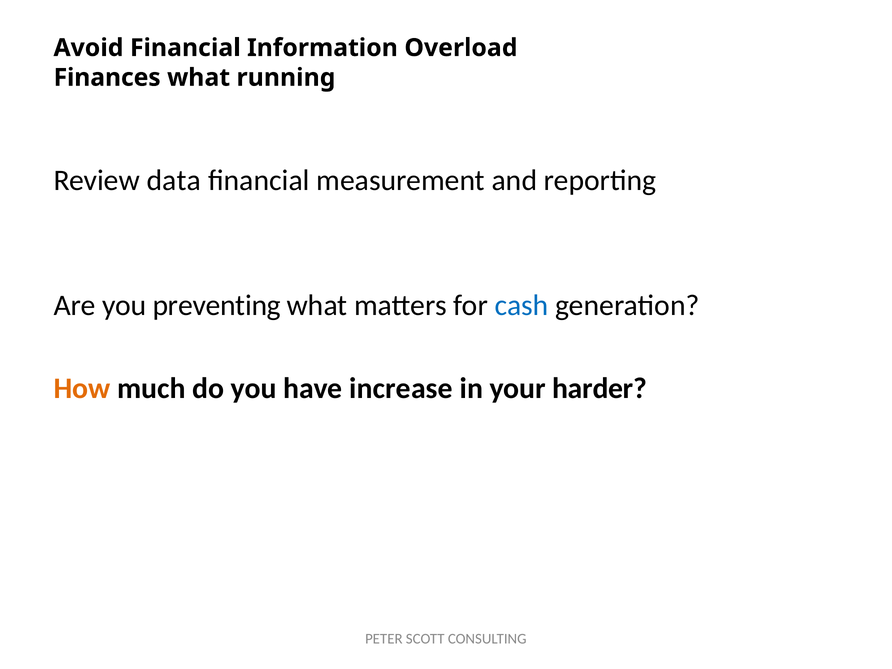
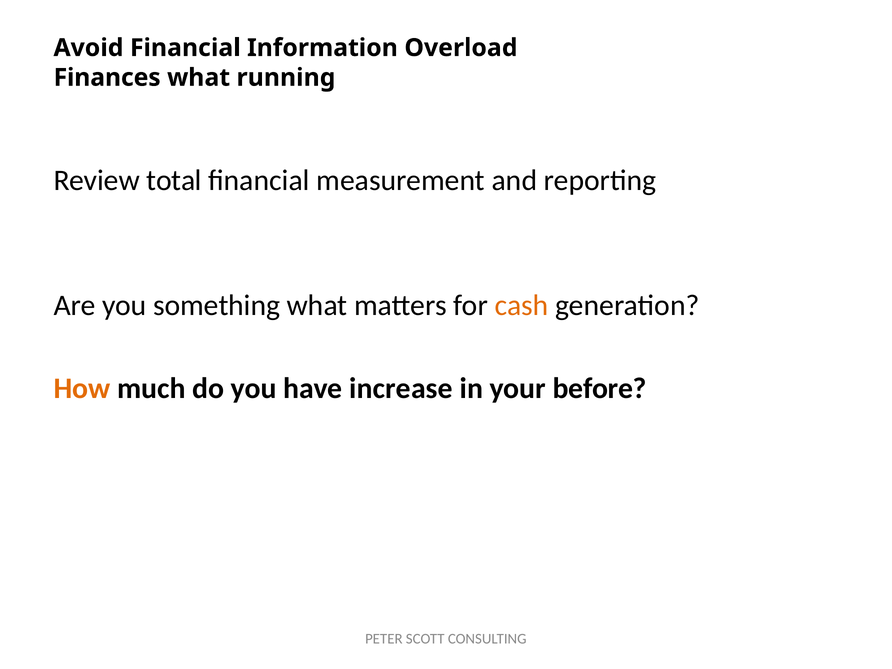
data: data -> total
preventing: preventing -> something
cash colour: blue -> orange
harder: harder -> before
